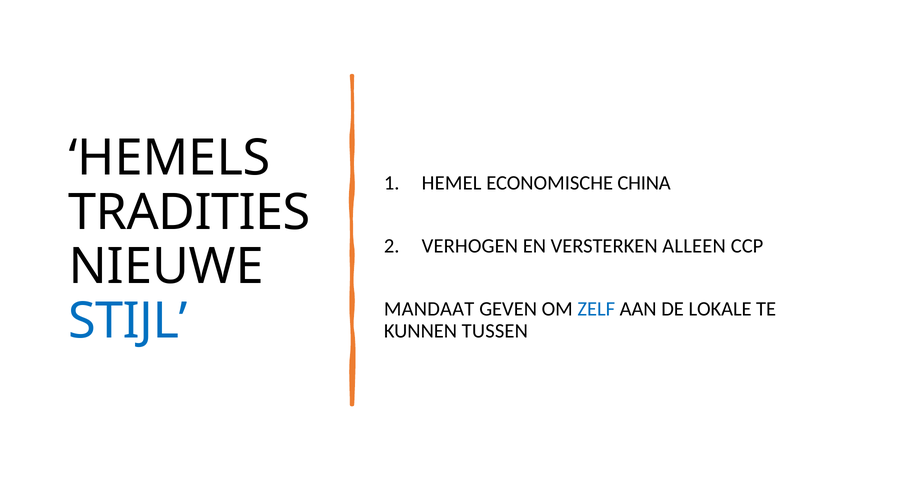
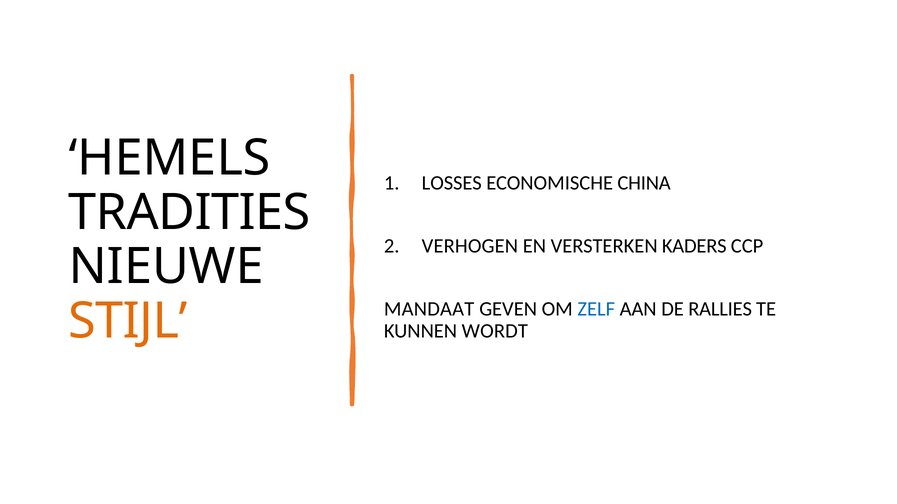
HEMEL: HEMEL -> LOSSES
ALLEEN: ALLEEN -> KADERS
LOKALE: LOKALE -> RALLIES
STIJL colour: blue -> orange
TUSSEN: TUSSEN -> WORDT
